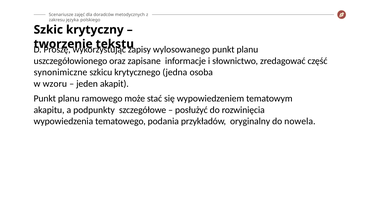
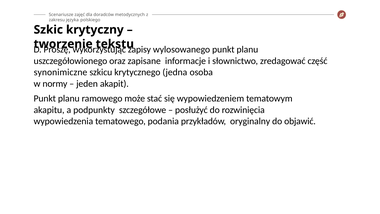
wzoru: wzoru -> normy
nowela: nowela -> objawić
